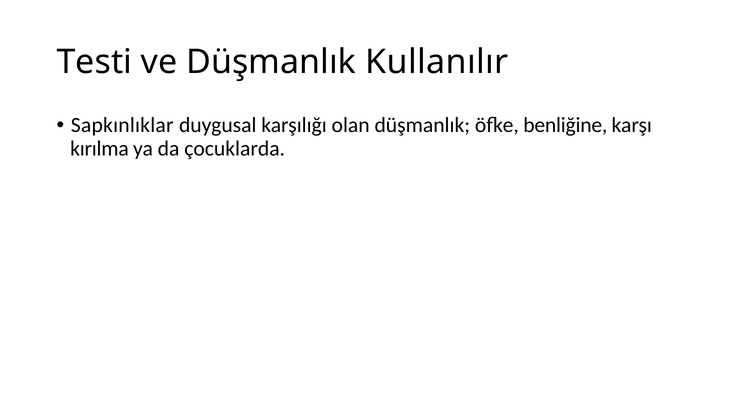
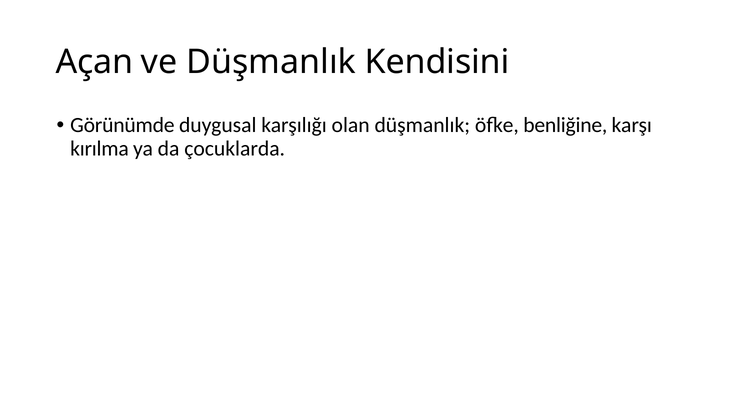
Testi: Testi -> Açan
Kullanılır: Kullanılır -> Kendisini
Sapkınlıklar: Sapkınlıklar -> Görünümde
